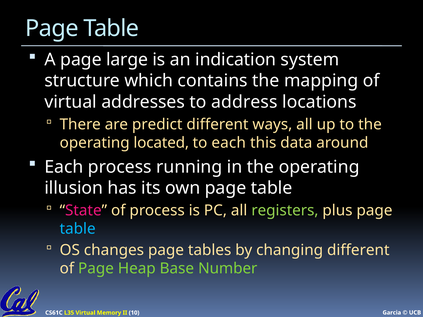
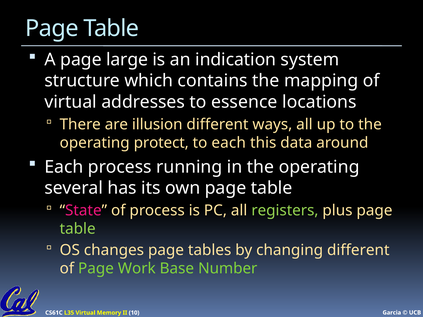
address: address -> essence
predict: predict -> illusion
located: located -> protect
illusion: illusion -> several
table at (78, 229) colour: light blue -> light green
Heap: Heap -> Work
